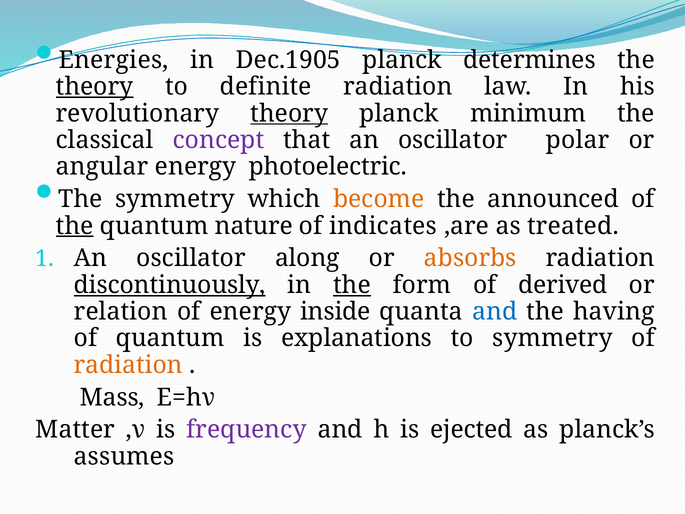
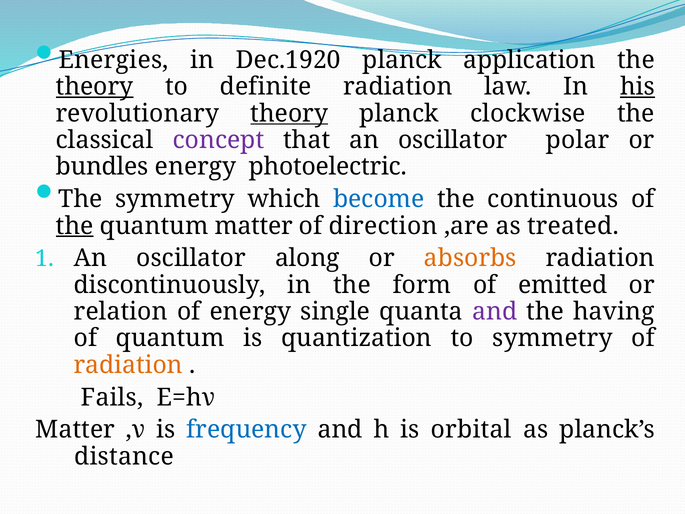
Dec.1905: Dec.1905 -> Dec.1920
determines: determines -> application
his underline: none -> present
minimum: minimum -> clockwise
angular: angular -> bundles
become colour: orange -> blue
announced: announced -> continuous
quantum nature: nature -> matter
indicates: indicates -> direction
discontinuously underline: present -> none
the at (352, 285) underline: present -> none
derived: derived -> emitted
inside: inside -> single
and at (495, 311) colour: blue -> purple
explanations: explanations -> quantization
Mass: Mass -> Fails
frequency colour: purple -> blue
ejected: ejected -> orbital
assumes: assumes -> distance
